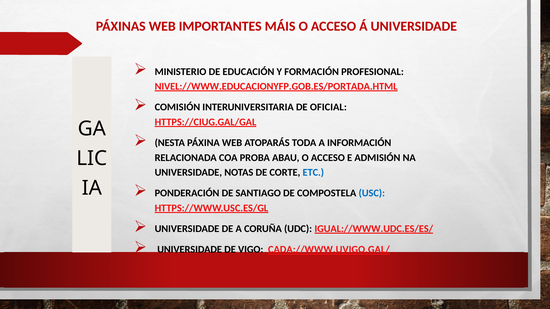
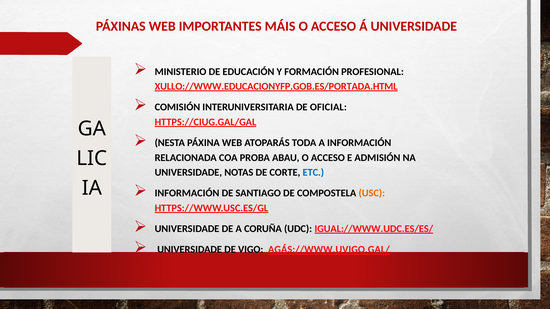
NIVEL://WWW.EDUCACIONYFP.GOB.ES/PORTADA.HTML: NIVEL://WWW.EDUCACIONYFP.GOB.ES/PORTADA.HTML -> XULLO://WWW.EDUCACIONYFP.GOB.ES/PORTADA.HTML
PONDERACIÓN at (187, 193): PONDERACIÓN -> INFORMACIÓN
USC colour: blue -> orange
CADA://WWW.UVIGO.GAL/: CADA://WWW.UVIGO.GAL/ -> AGÁS://WWW.UVIGO.GAL/
